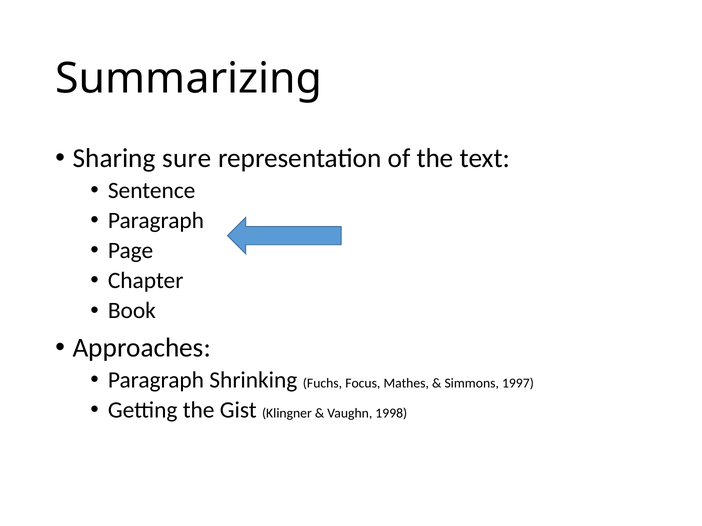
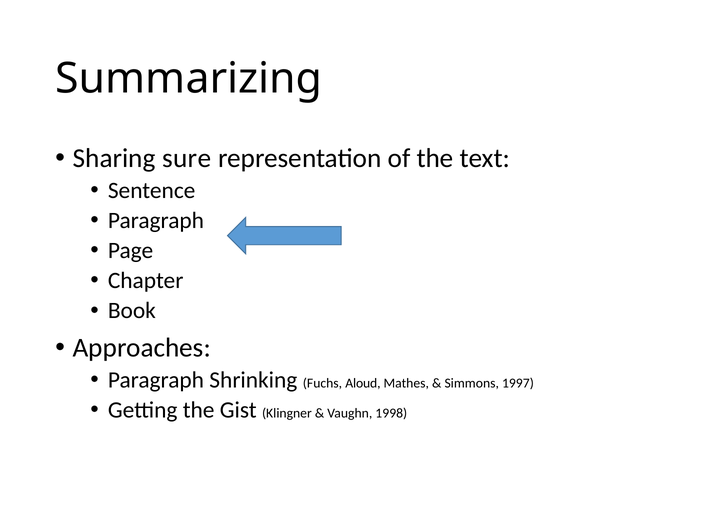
Focus: Focus -> Aloud
